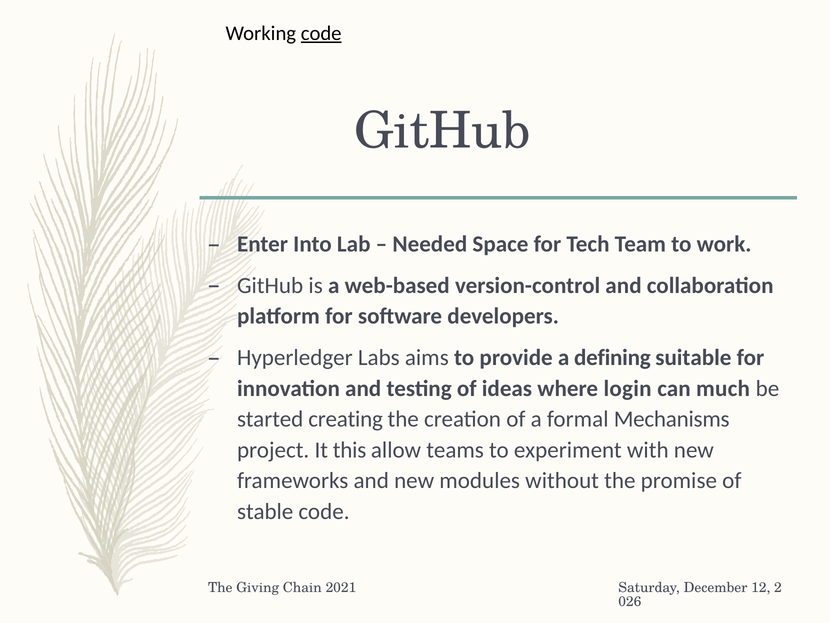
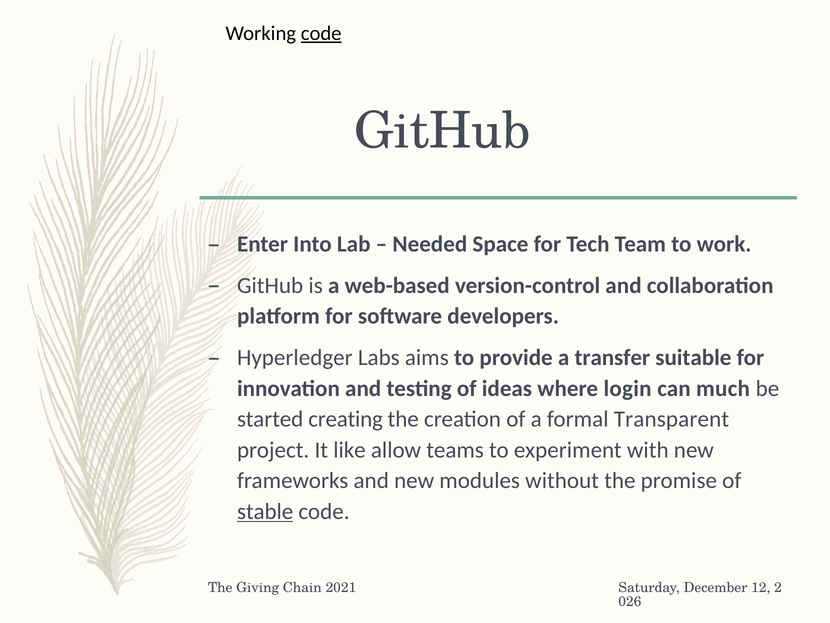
defining: defining -> transfer
Mechanisms: Mechanisms -> Transparent
this: this -> like
stable underline: none -> present
